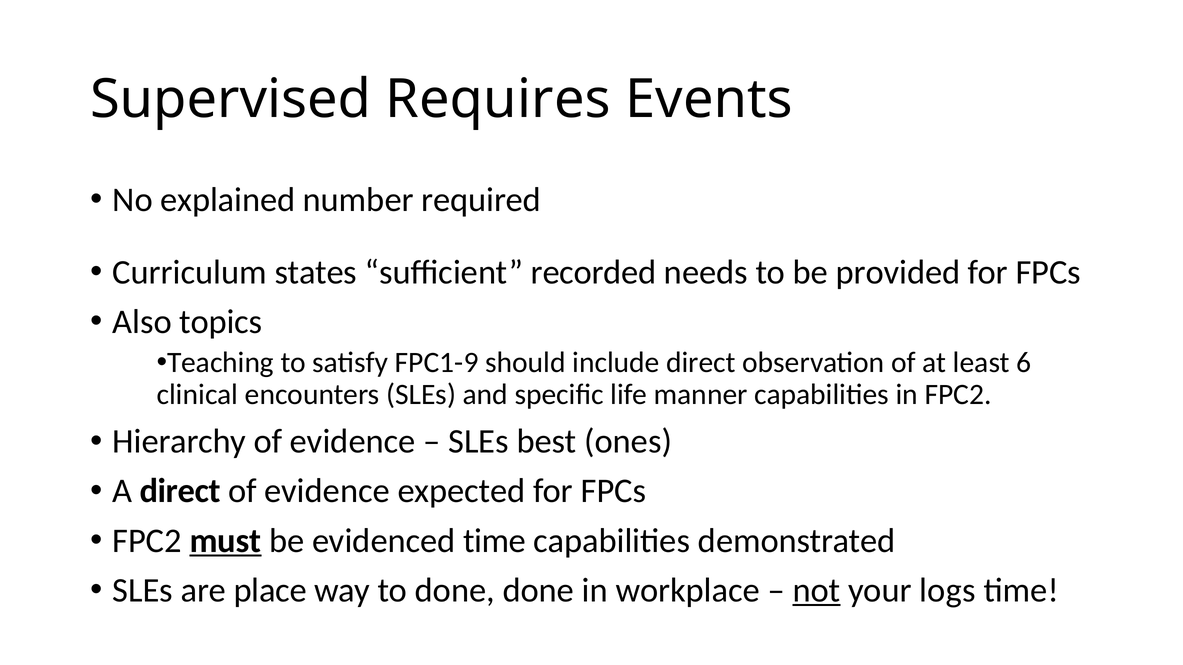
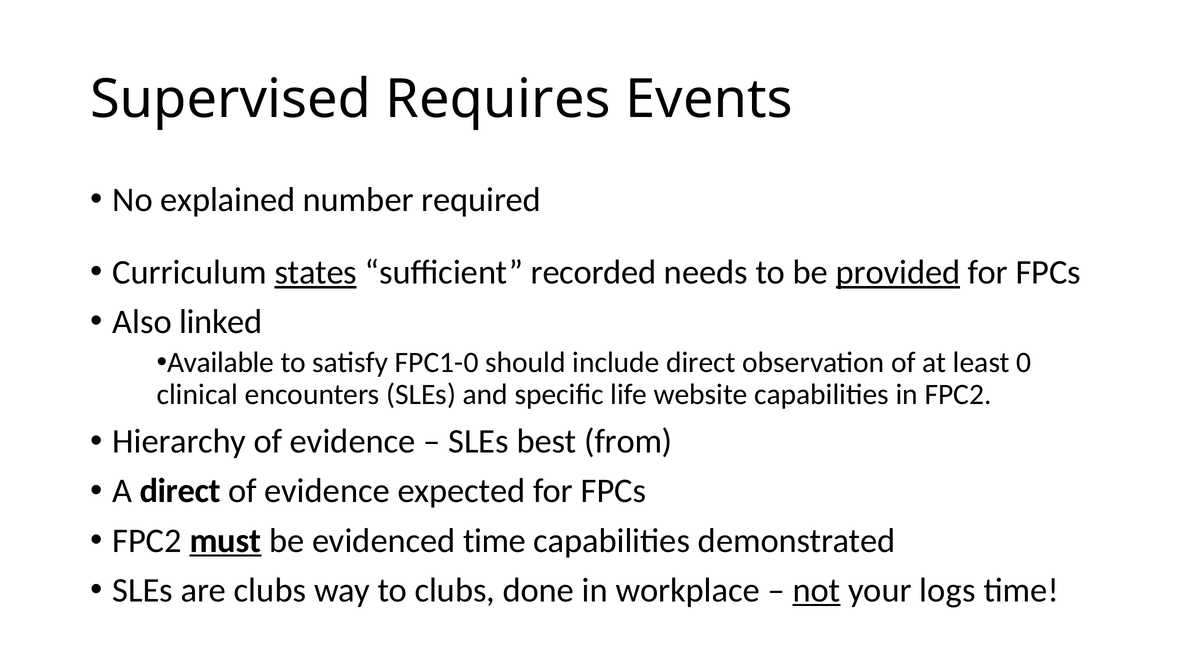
states underline: none -> present
provided underline: none -> present
topics: topics -> linked
Teaching: Teaching -> Available
FPC1-9: FPC1-9 -> FPC1-0
6: 6 -> 0
manner: manner -> website
ones: ones -> from
are place: place -> clubs
to done: done -> clubs
